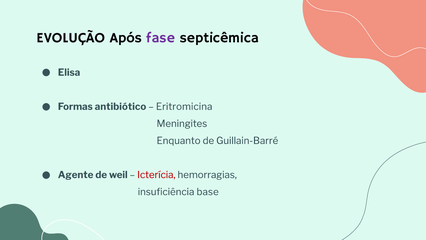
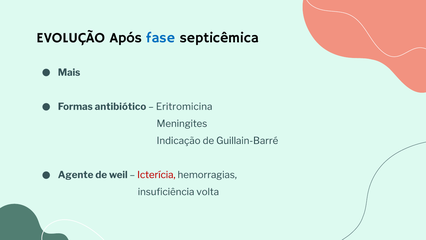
fase colour: purple -> blue
Elisa: Elisa -> Mais
Enquanto: Enquanto -> Indicação
base: base -> volta
